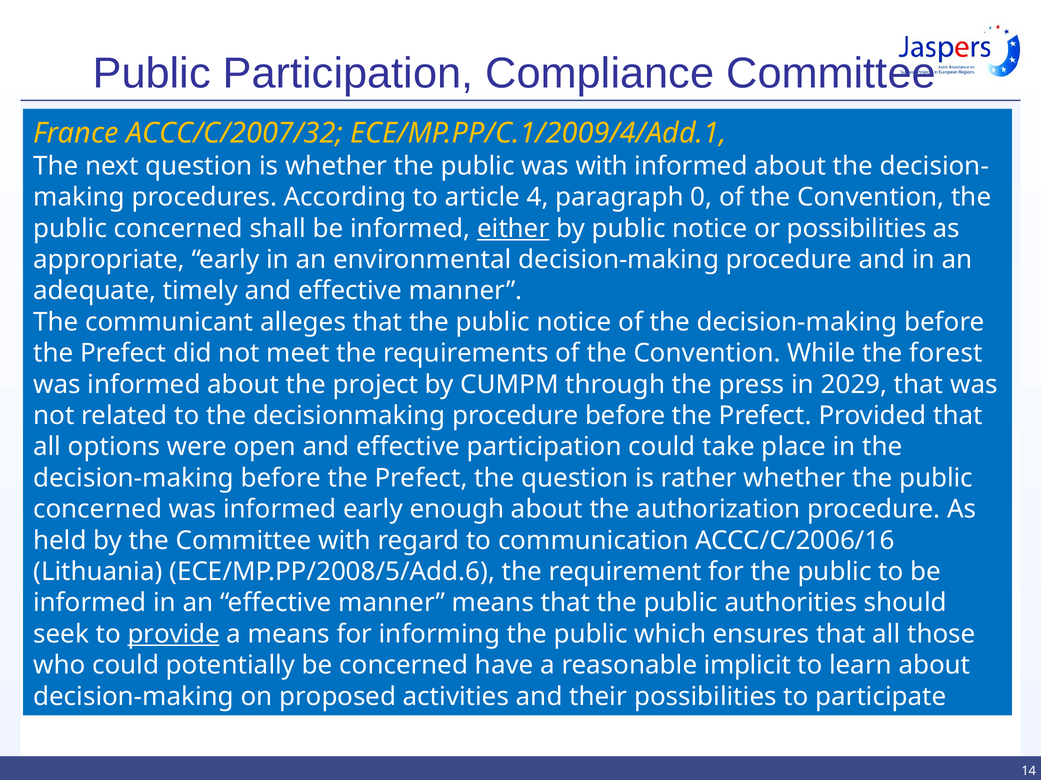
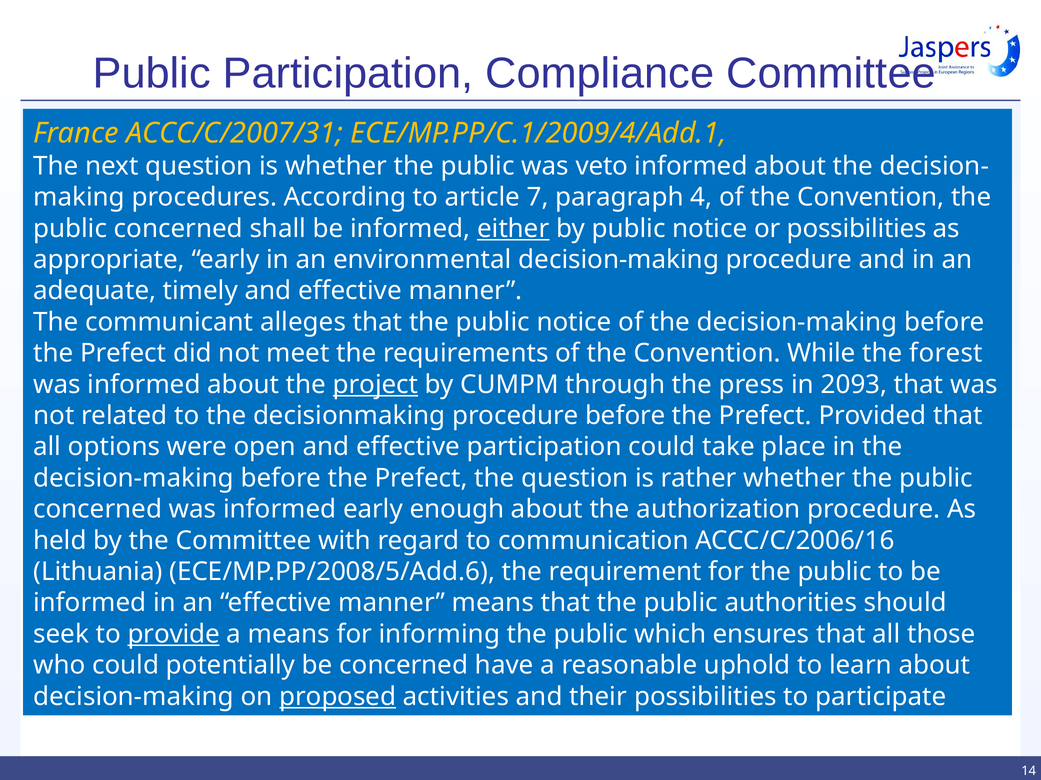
ACCC/C/2007/32: ACCC/C/2007/32 -> ACCC/C/2007/31
was with: with -> veto
4: 4 -> 7
0: 0 -> 4
project underline: none -> present
2029: 2029 -> 2093
implicit: implicit -> uphold
proposed underline: none -> present
